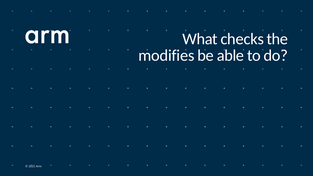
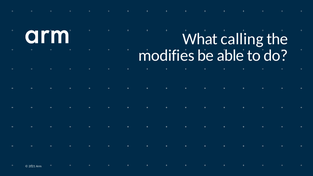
checks: checks -> calling
